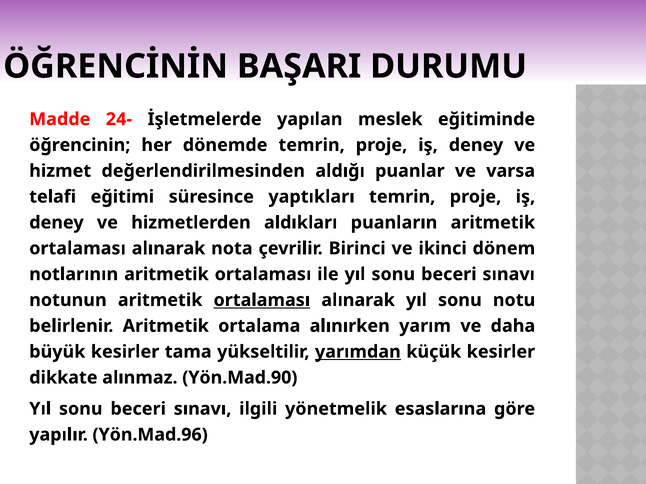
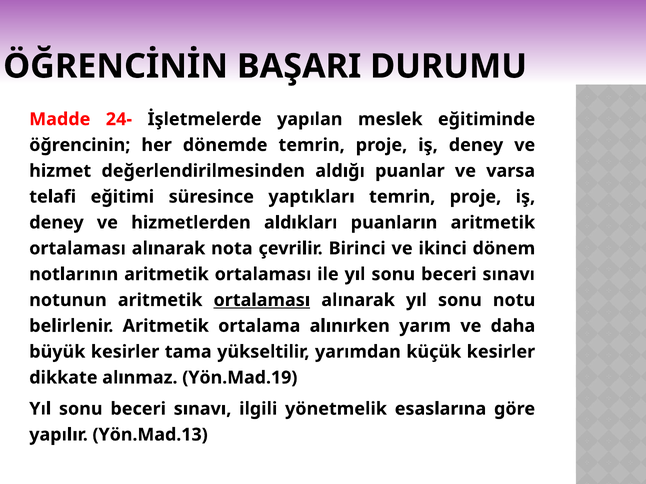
yarımdan underline: present -> none
Yön.Mad.90: Yön.Mad.90 -> Yön.Mad.19
Yön.Mad.96: Yön.Mad.96 -> Yön.Mad.13
